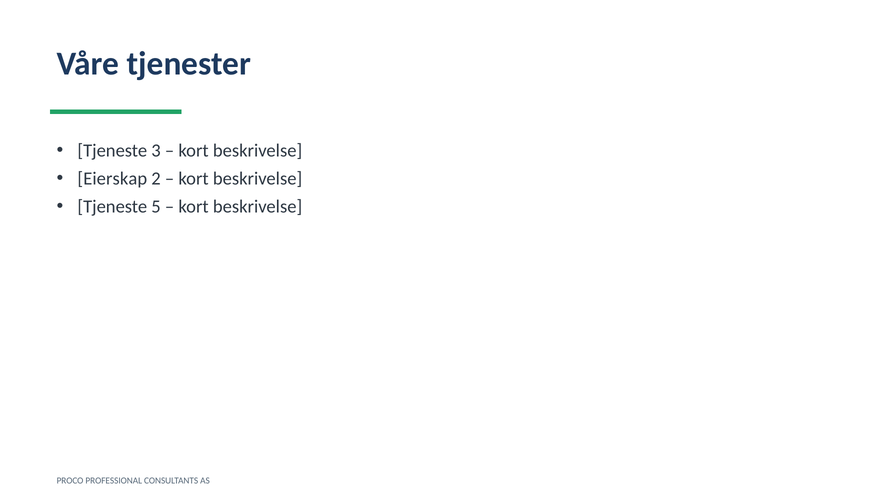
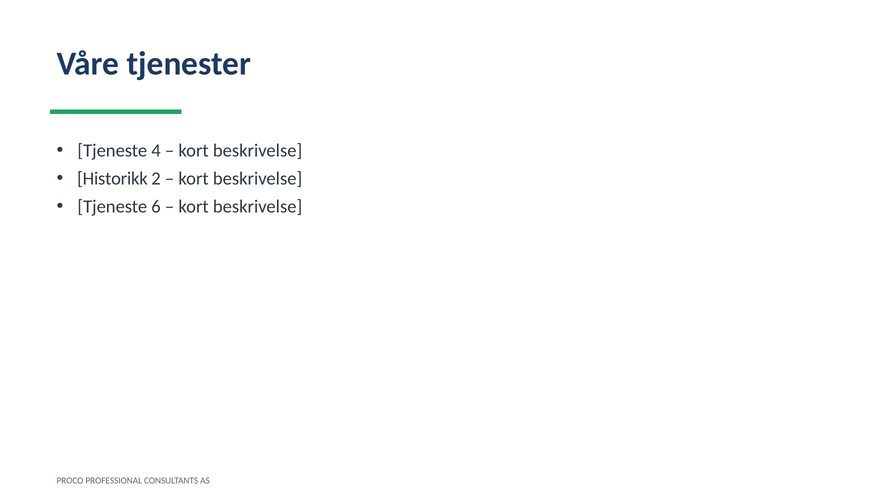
3: 3 -> 4
Eierskap: Eierskap -> Historikk
5: 5 -> 6
